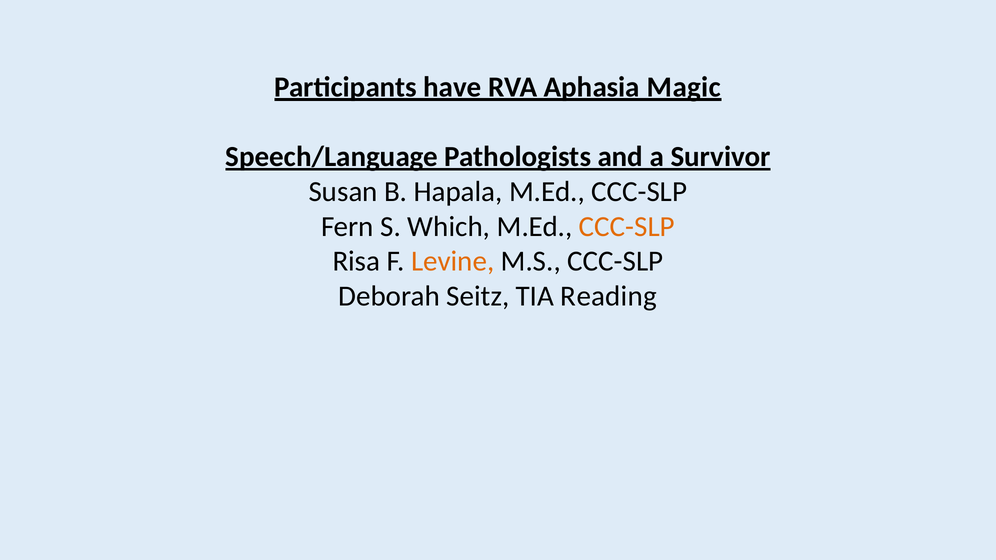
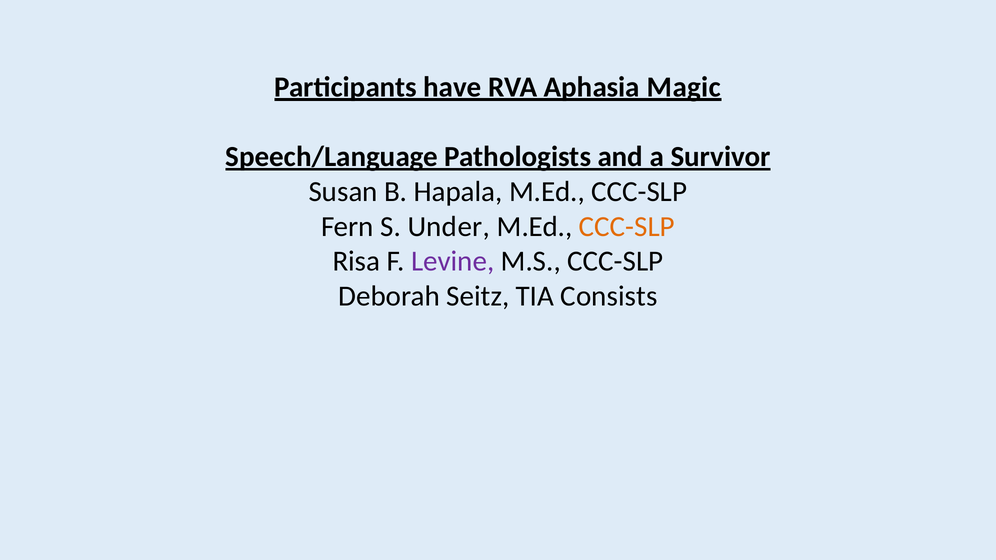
Which: Which -> Under
Levine colour: orange -> purple
Reading: Reading -> Consists
